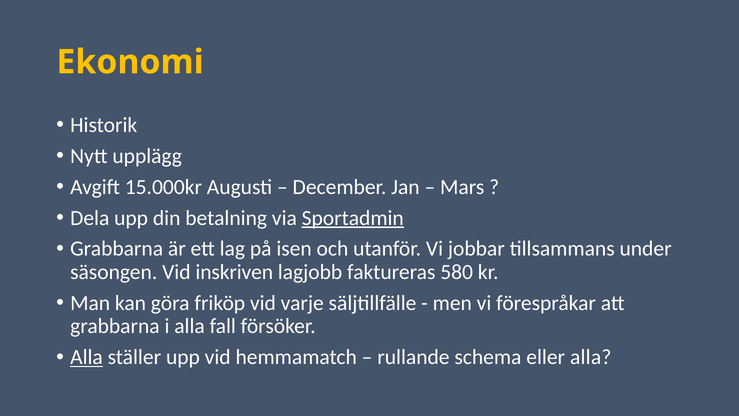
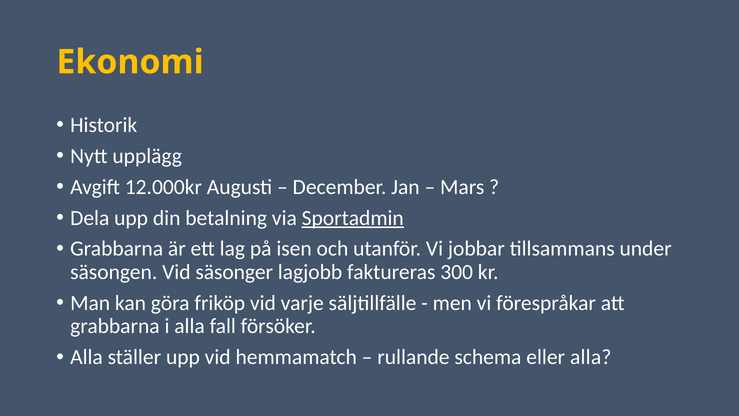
15.000kr: 15.000kr -> 12.000kr
inskriven: inskriven -> säsonger
580: 580 -> 300
Alla at (86, 357) underline: present -> none
